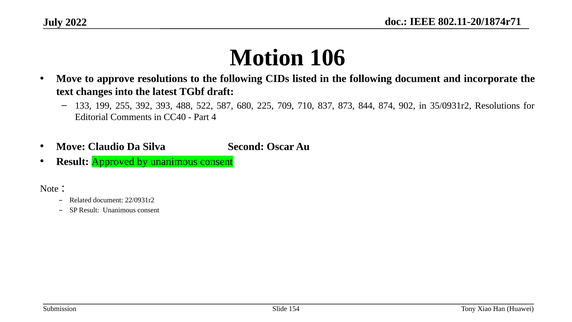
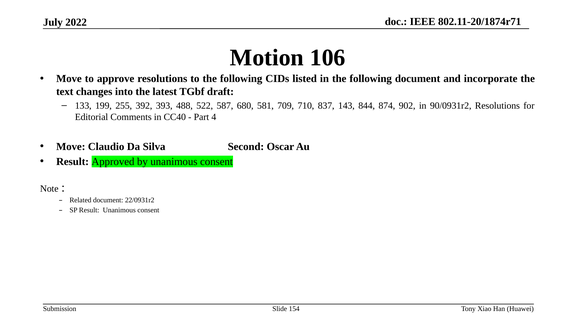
225: 225 -> 581
873: 873 -> 143
35/0931r2: 35/0931r2 -> 90/0931r2
